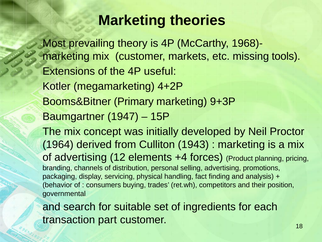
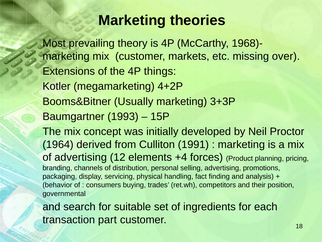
tools: tools -> over
useful: useful -> things
Primary: Primary -> Usually
9+3P: 9+3P -> 3+3P
1947: 1947 -> 1993
1943: 1943 -> 1991
